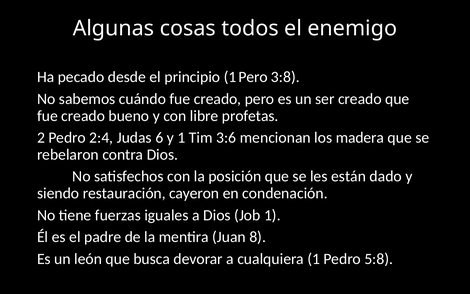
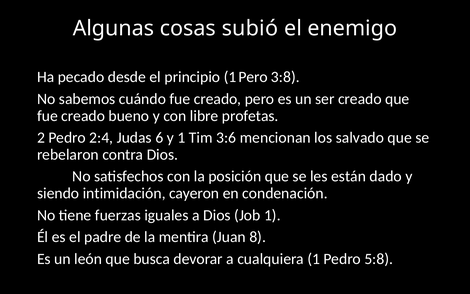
todos: todos -> subió
madera: madera -> salvado
restauración: restauración -> intimidación
